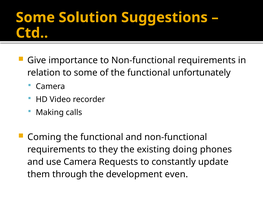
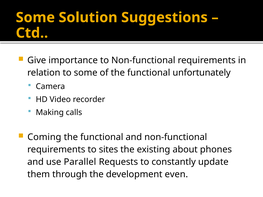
they: they -> sites
doing: doing -> about
use Camera: Camera -> Parallel
